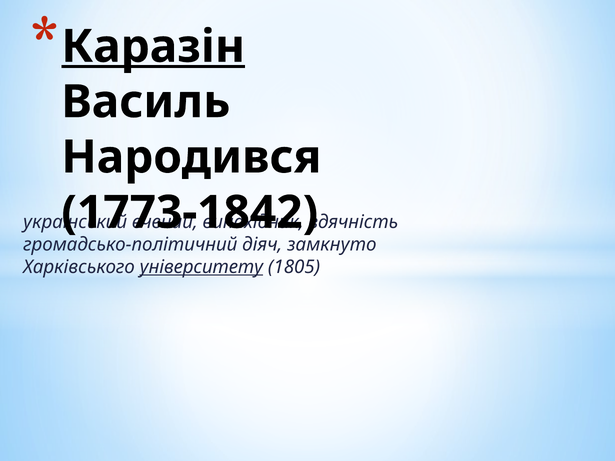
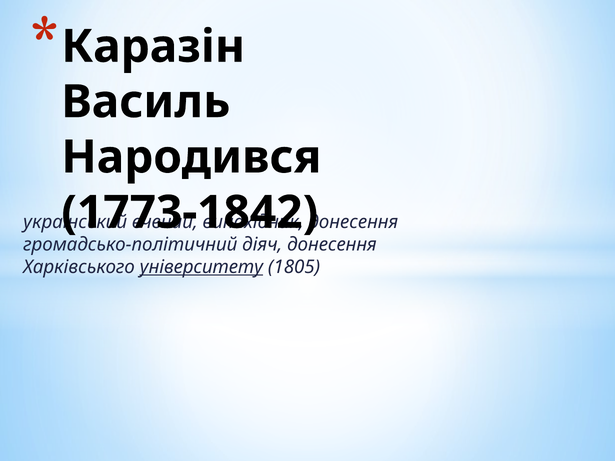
Каразін underline: present -> none
вдячність at (353, 222): вдячність -> донесення
замкнуто at (332, 245): замкнуто -> донесення
